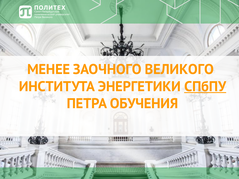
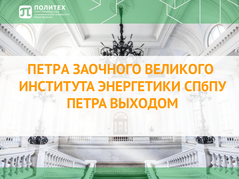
МЕНЕЕ at (49, 70): МЕНЕЕ -> ПЕТРА
СПбПУ at (205, 87) underline: present -> none
ПЕТРА ОБУЧЕНИЯ: ОБУЧЕНИЯ -> ВЫХОДОМ
